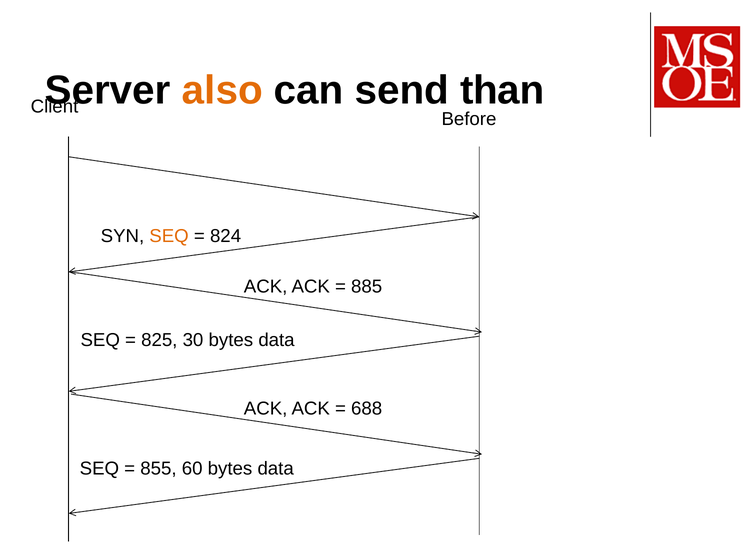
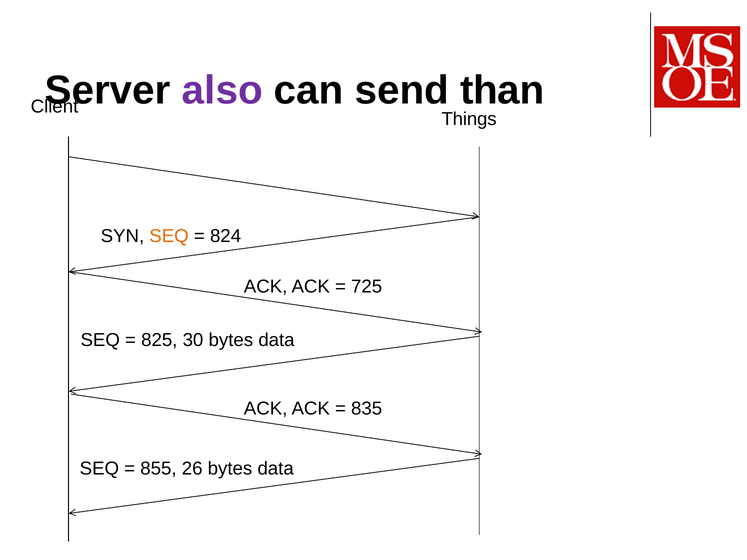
also colour: orange -> purple
Before: Before -> Things
885: 885 -> 725
688: 688 -> 835
60: 60 -> 26
